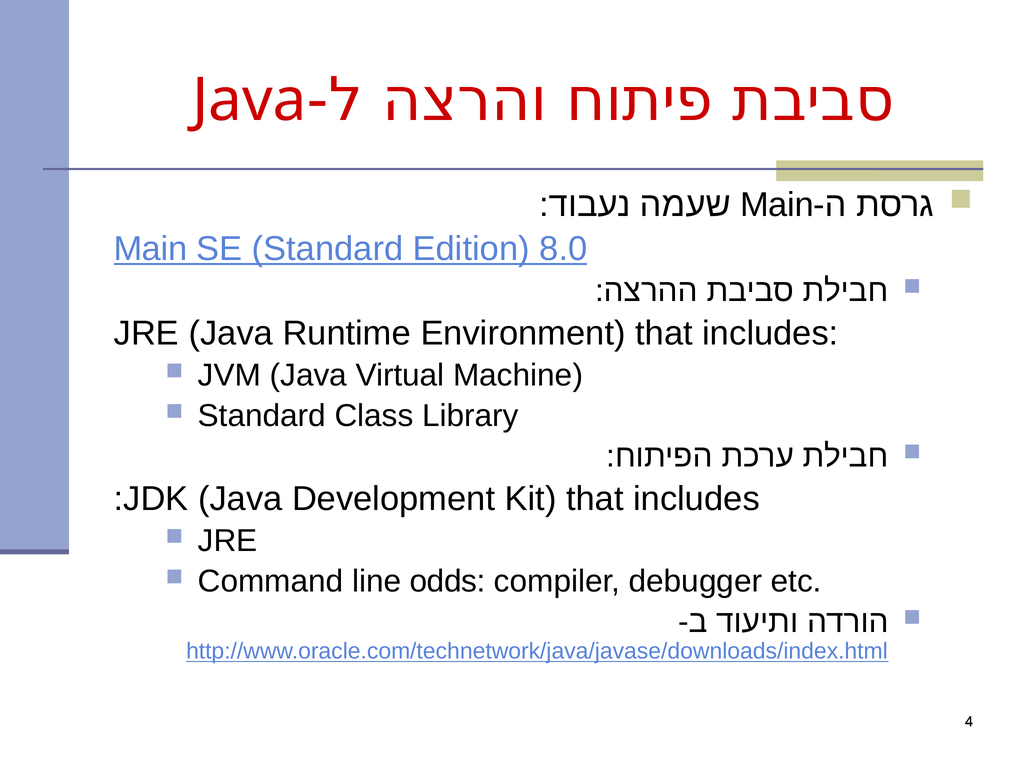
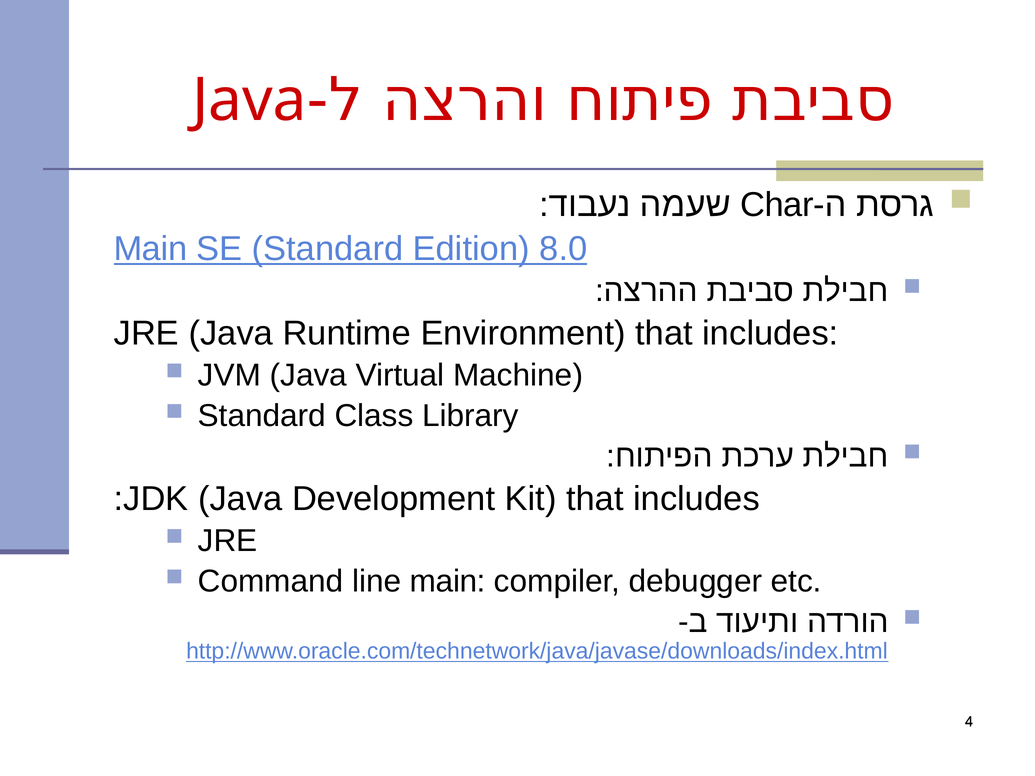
Main at (777, 205): Main -> Char
line odds: odds -> main
